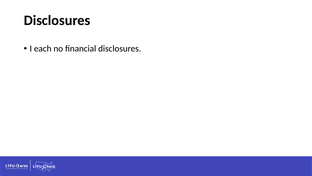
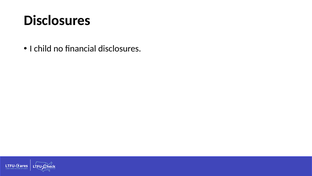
each: each -> child
